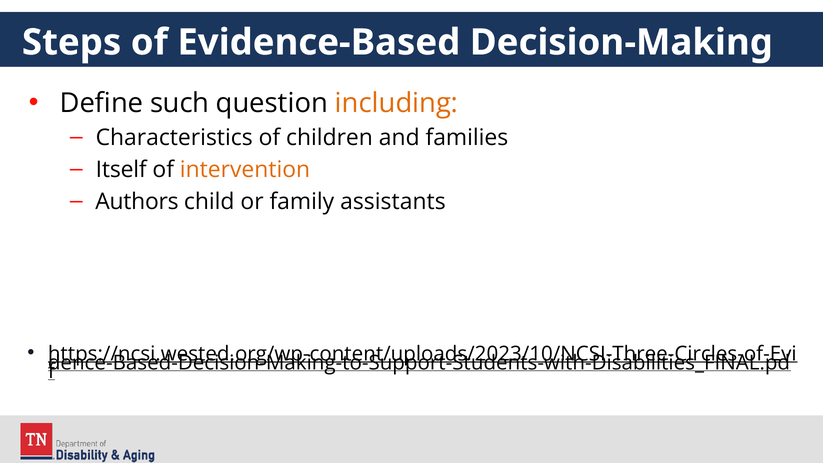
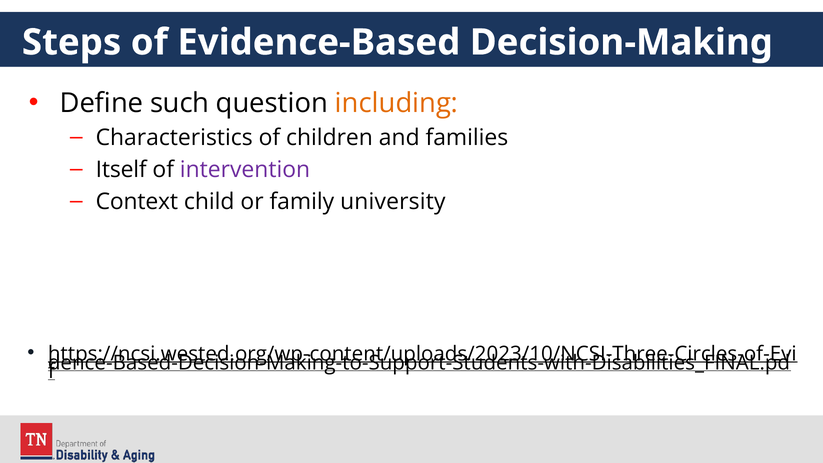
intervention colour: orange -> purple
Authors: Authors -> Context
assistants: assistants -> university
